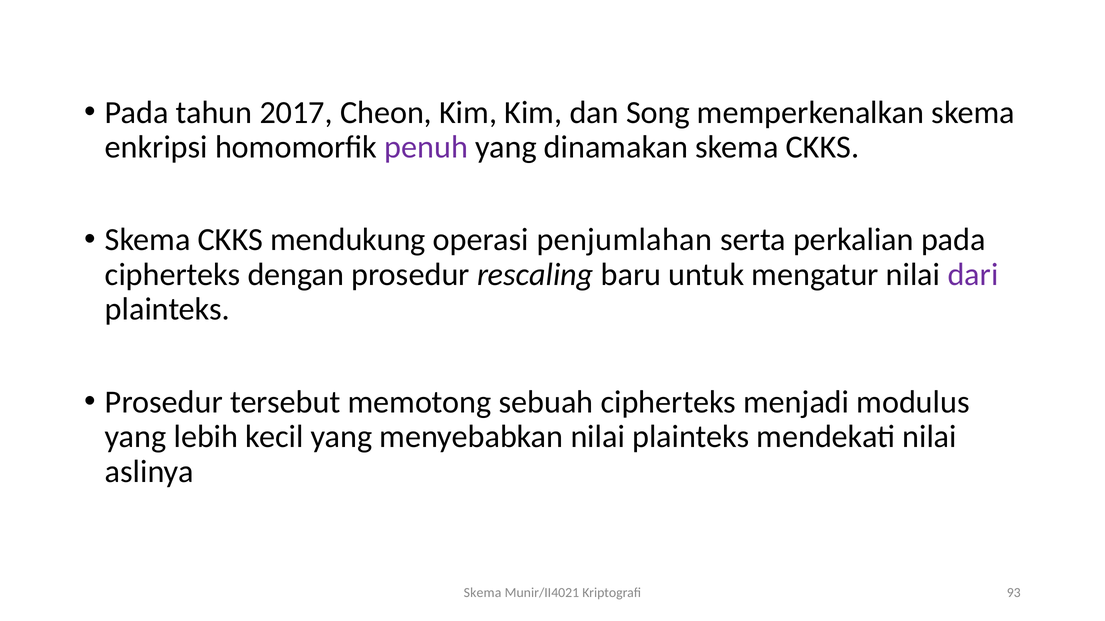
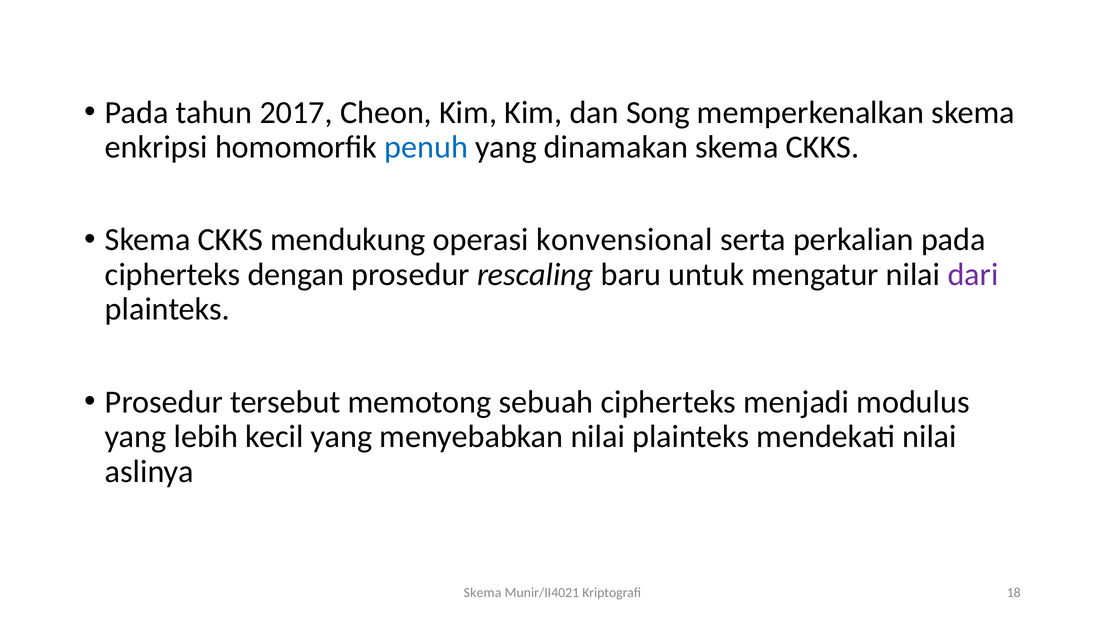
penuh colour: purple -> blue
penjumlahan: penjumlahan -> konvensional
93: 93 -> 18
